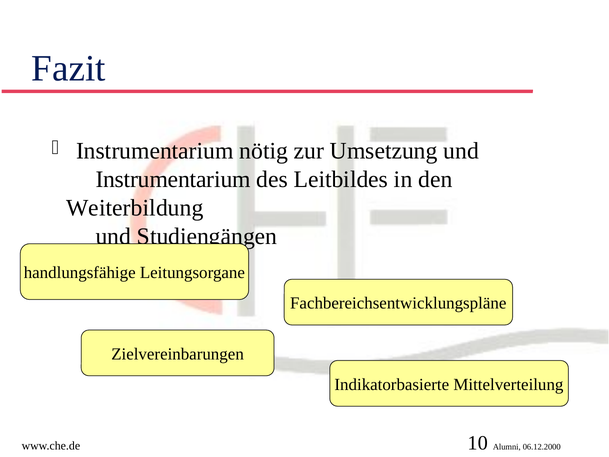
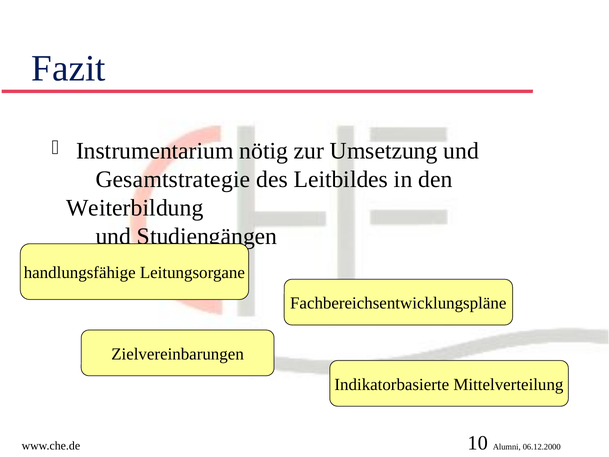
Instrumentarium at (173, 179): Instrumentarium -> Gesamtstrategie
